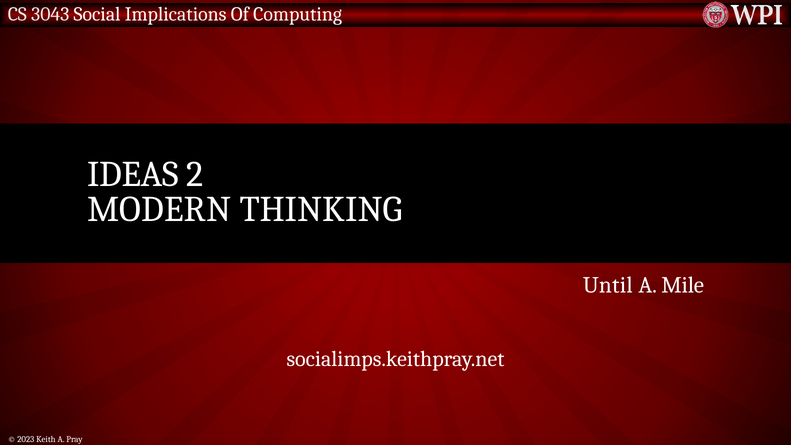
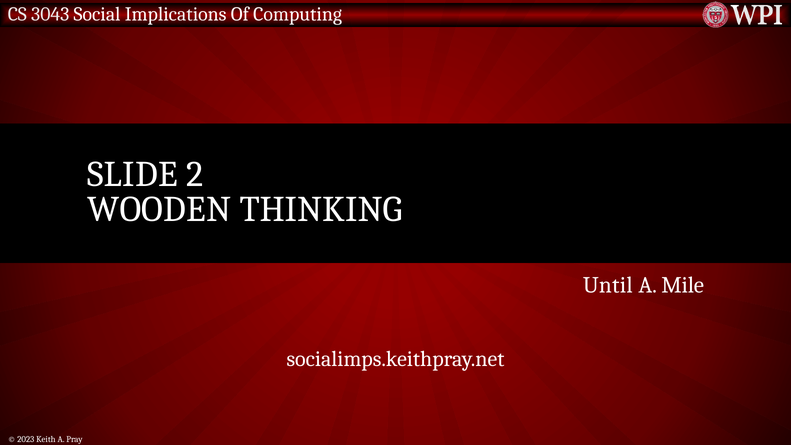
IDEAS: IDEAS -> SLIDE
MODERN: MODERN -> WOODEN
